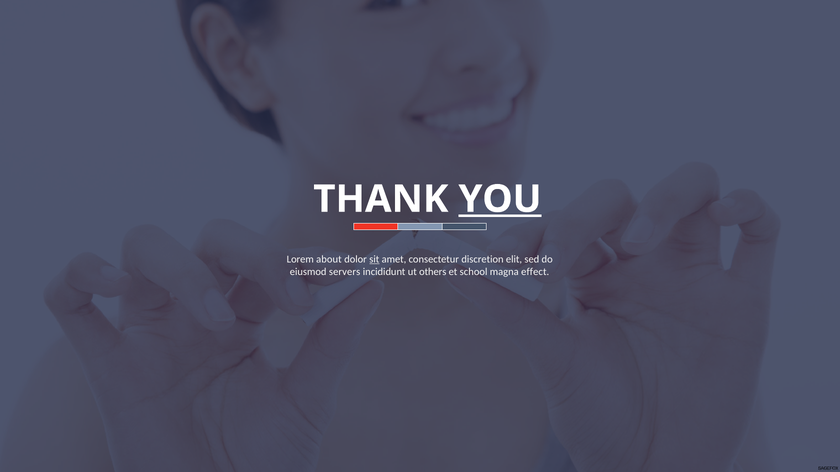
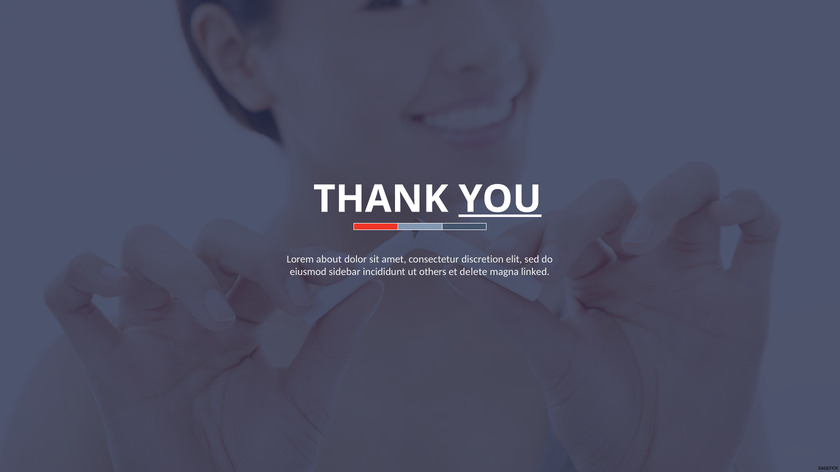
sit underline: present -> none
servers: servers -> sidebar
school: school -> delete
effect: effect -> linked
